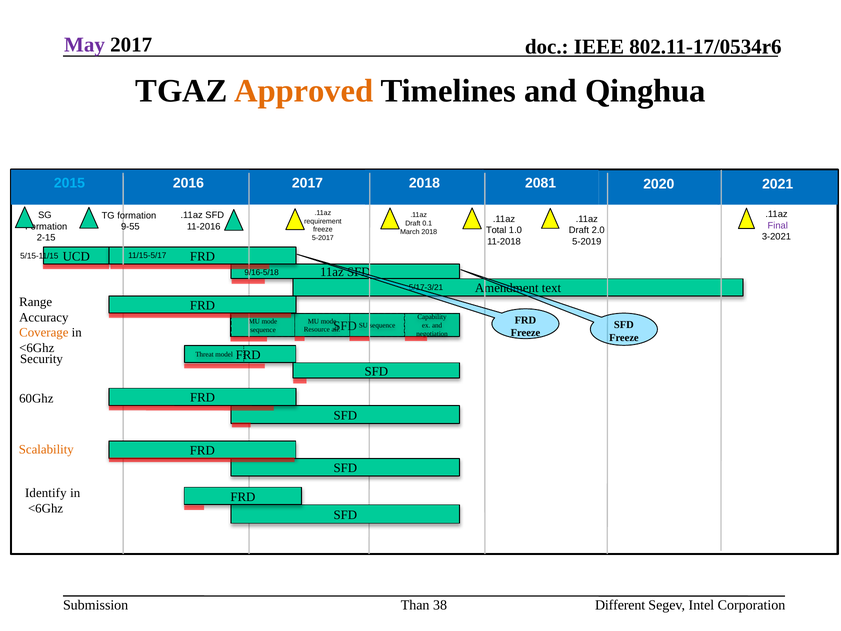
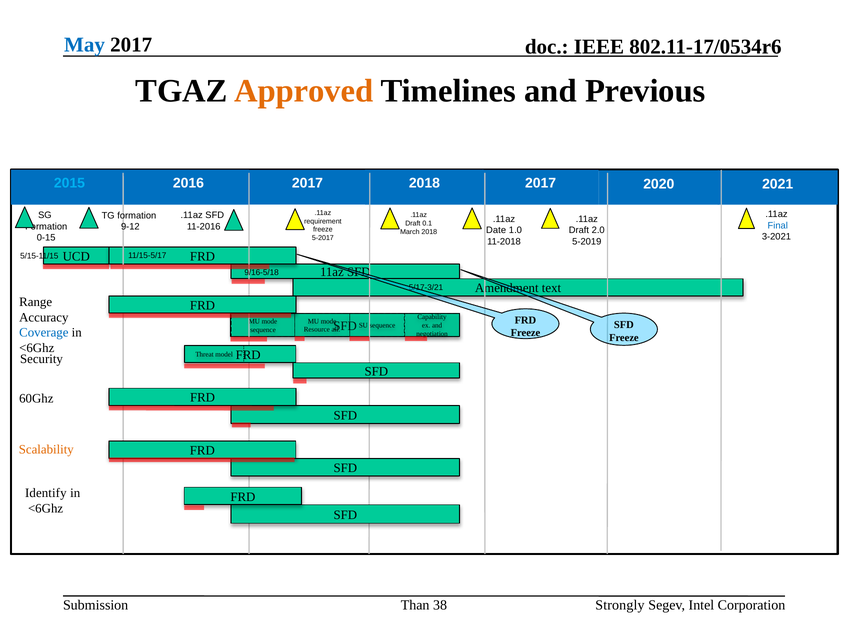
May colour: purple -> blue
Qinghua: Qinghua -> Previous
2081 at (541, 183): 2081 -> 2017
Final colour: purple -> blue
9-55: 9-55 -> 9-12
Total: Total -> Date
2-15: 2-15 -> 0-15
Coverage colour: orange -> blue
Different: Different -> Strongly
